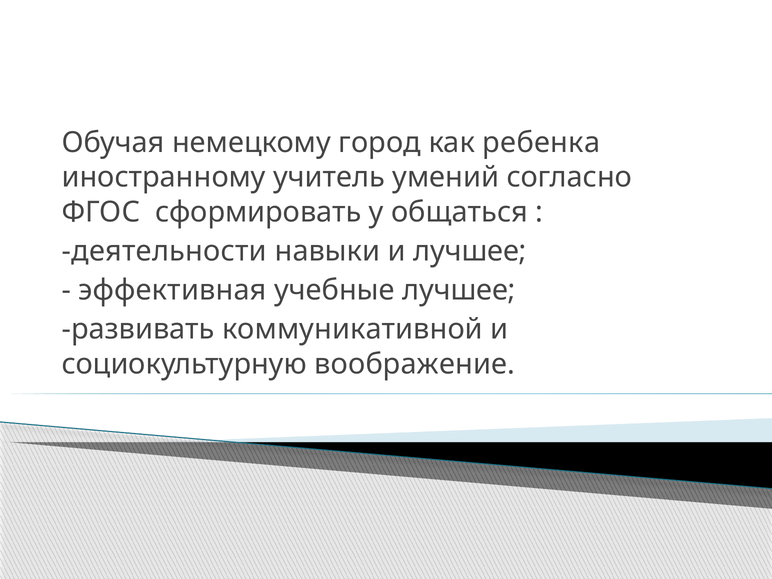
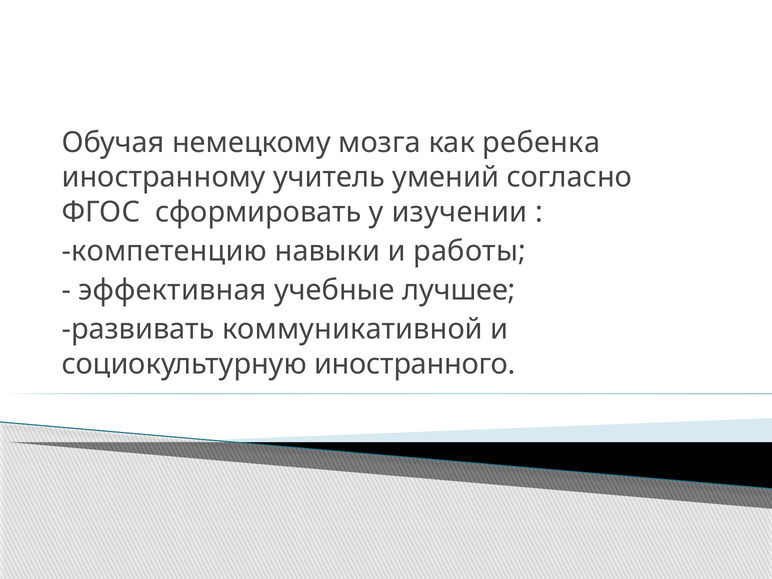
город: город -> мозга
общаться: общаться -> изучении
деятельности: деятельности -> компетенцию
и лучшее: лучшее -> работы
воображение: воображение -> иностранного
